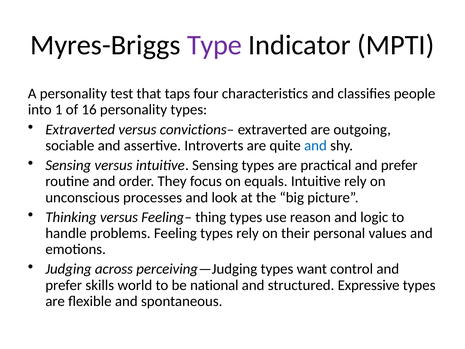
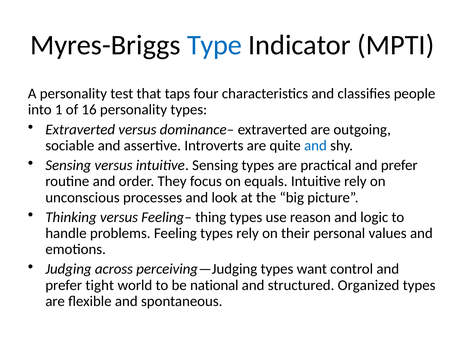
Type colour: purple -> blue
convictions–: convictions– -> dominance–
skills: skills -> tight
Expressive: Expressive -> Organized
